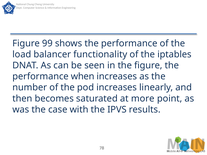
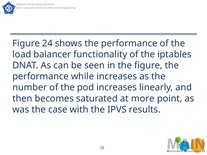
99: 99 -> 24
when: when -> while
